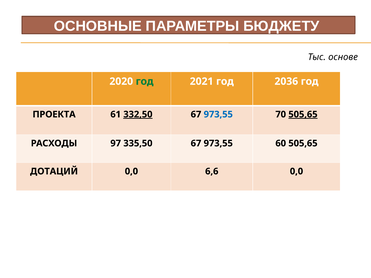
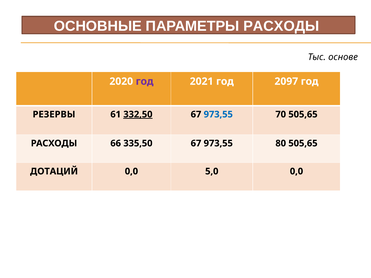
ПАРАМЕТРЫ БЮДЖЕТУ: БЮДЖЕТУ -> РАСХОДЫ
год at (145, 81) colour: green -> purple
2036: 2036 -> 2097
ПРОЕКТА: ПРОЕКТА -> РЕЗЕРВЫ
505,65 at (303, 114) underline: present -> none
97: 97 -> 66
60: 60 -> 80
6,6: 6,6 -> 5,0
